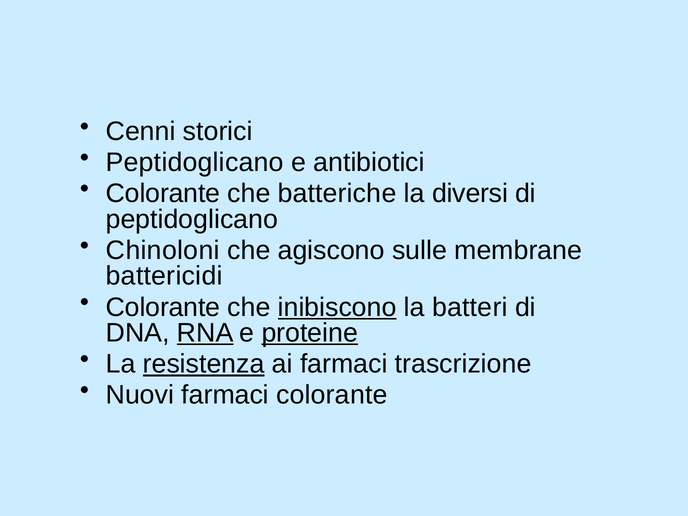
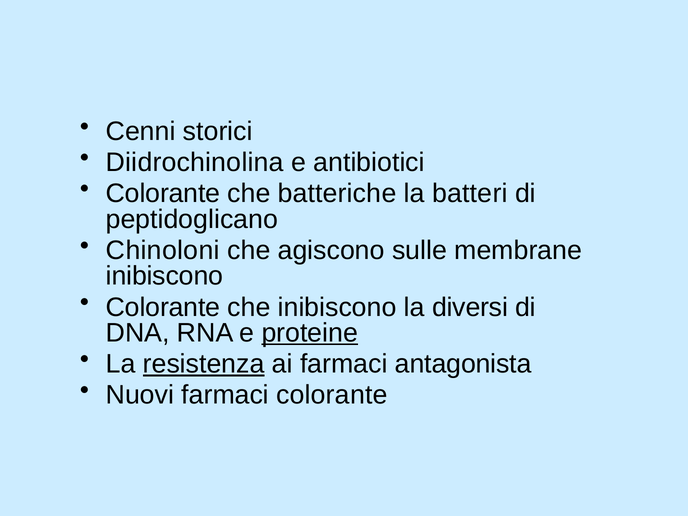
Peptidoglicano at (195, 163): Peptidoglicano -> Diidrochinolina
diversi: diversi -> batteri
battericidi at (164, 276): battericidi -> inibiscono
inibiscono at (337, 307) underline: present -> none
batteri: batteri -> diversi
RNA underline: present -> none
trascrizione: trascrizione -> antagonista
